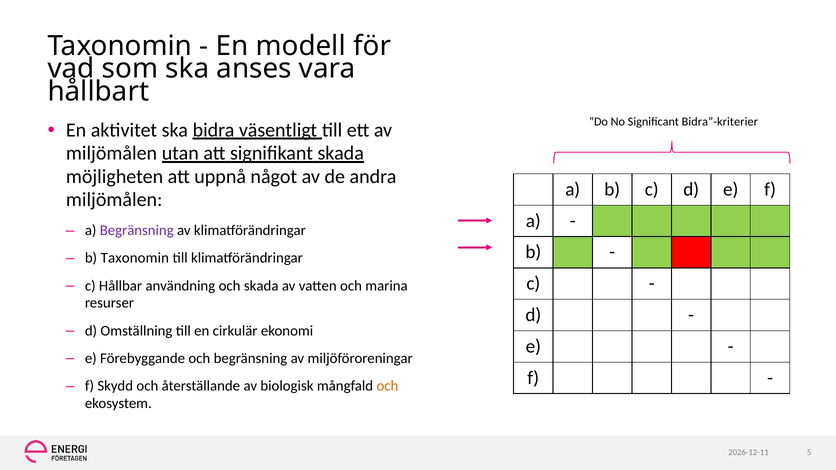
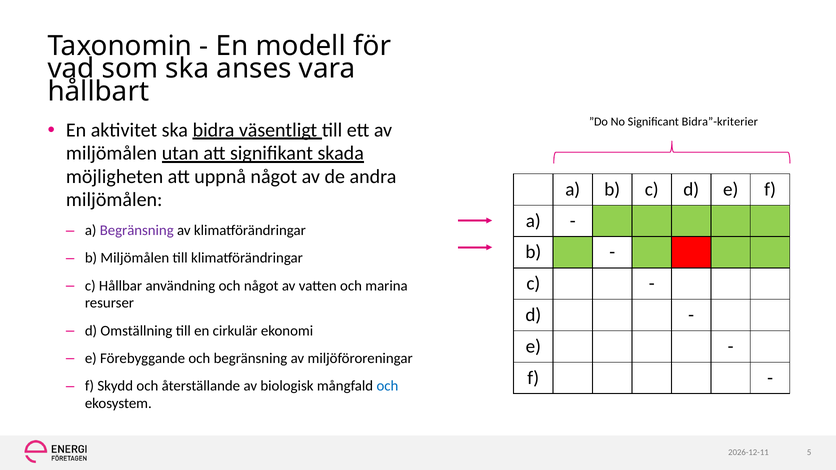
b Taxonomin: Taxonomin -> Miljömålen
och skada: skada -> något
och at (387, 386) colour: orange -> blue
